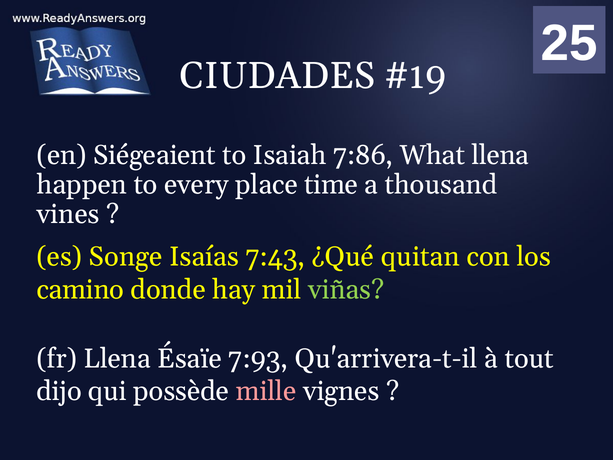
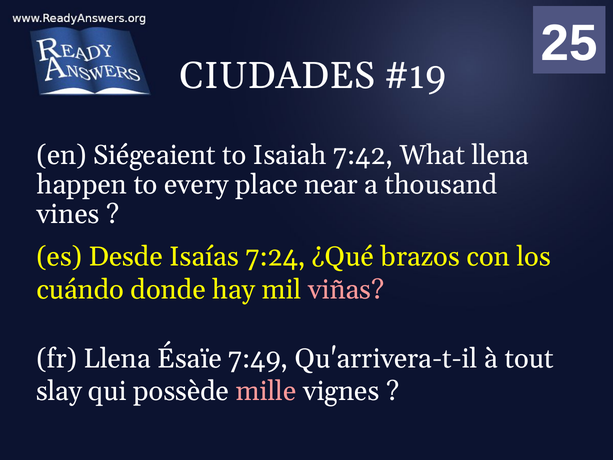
7:86: 7:86 -> 7:42
time: time -> near
Songe: Songe -> Desde
7:43: 7:43 -> 7:24
quitan: quitan -> brazos
camino: camino -> cuándo
viñas colour: light green -> pink
7:93: 7:93 -> 7:49
dijo: dijo -> slay
